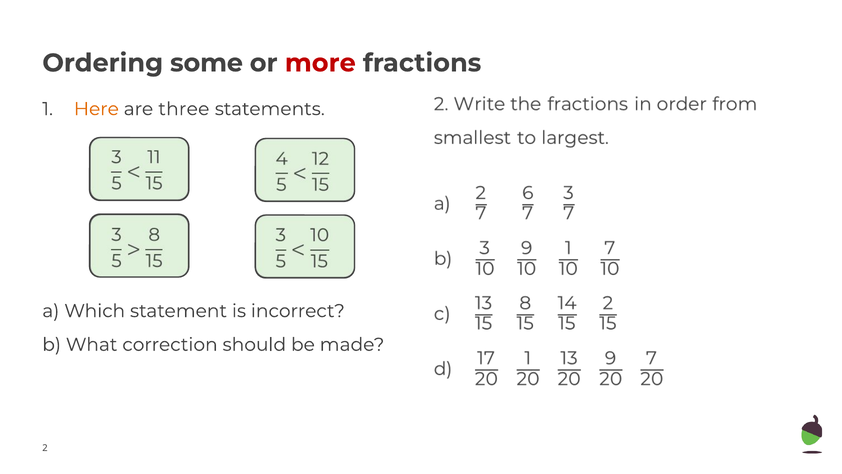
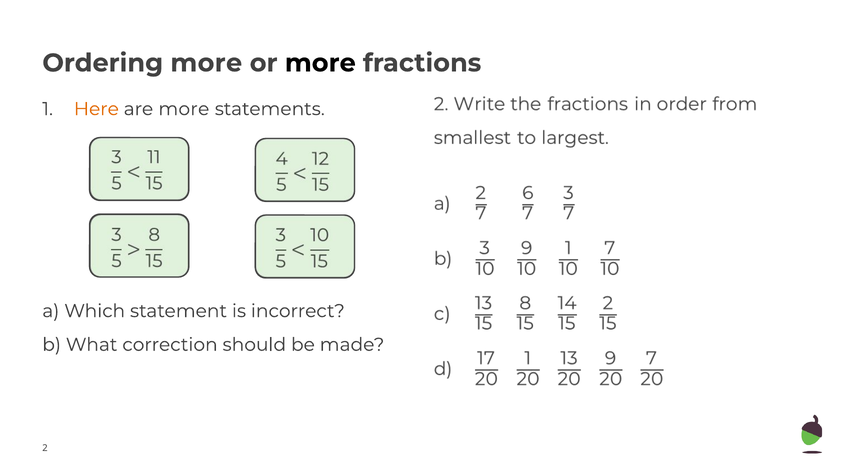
Ordering some: some -> more
more at (320, 63) colour: red -> black
are three: three -> more
